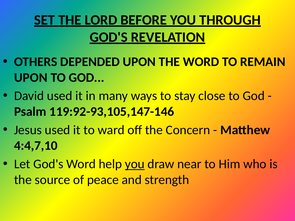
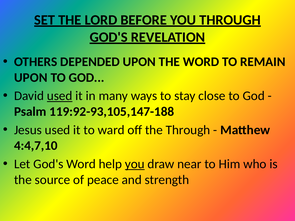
used at (60, 96) underline: none -> present
119:92-93,105,147-146: 119:92-93,105,147-146 -> 119:92-93,105,147-188
the Concern: Concern -> Through
